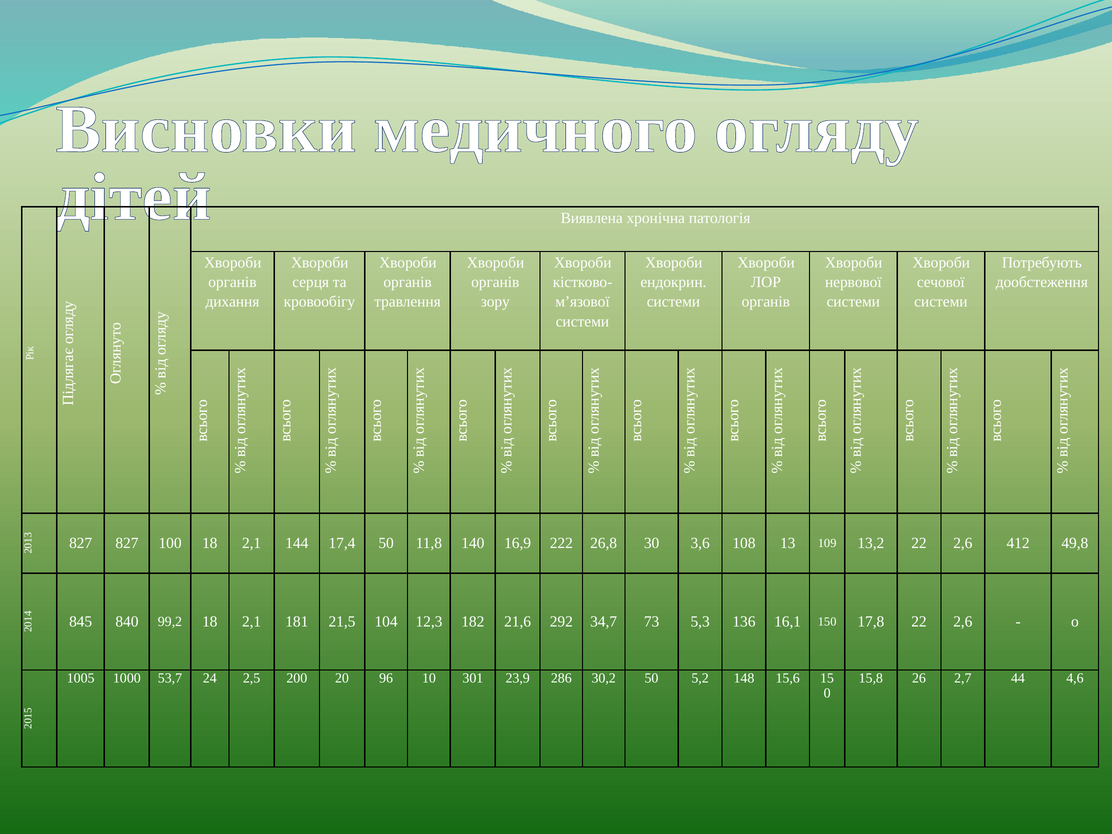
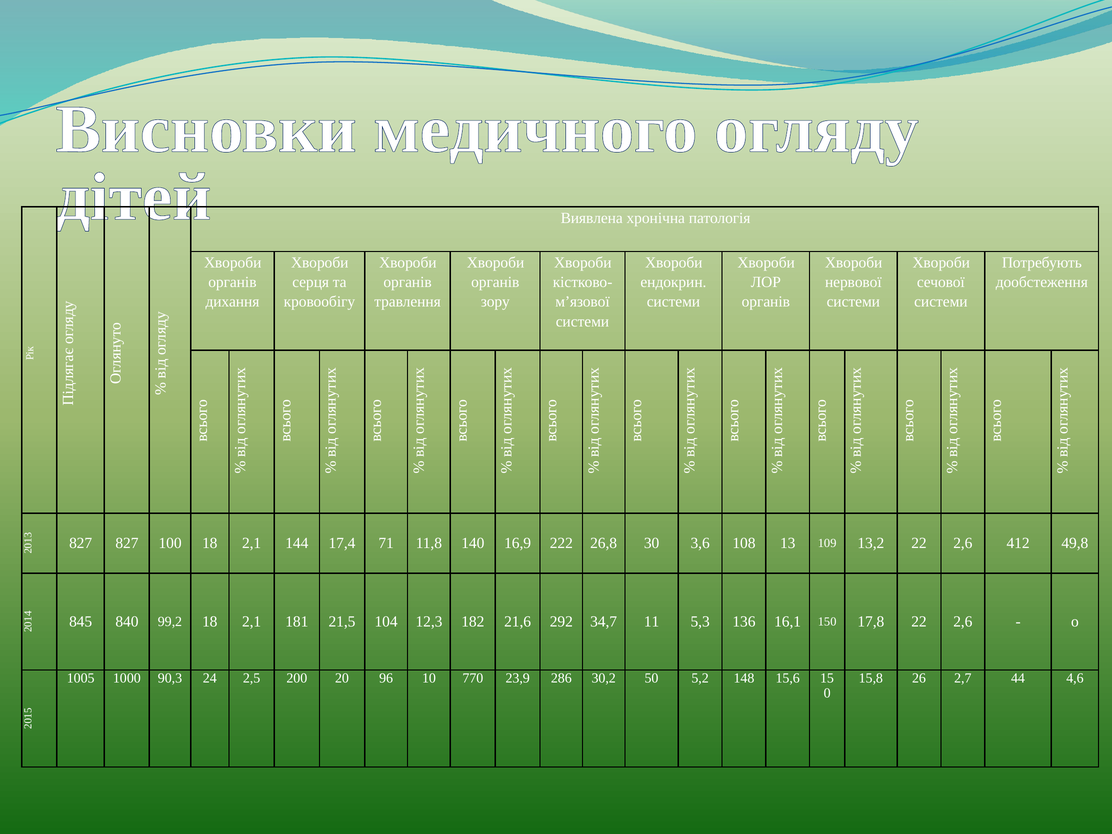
17,4 50: 50 -> 71
73: 73 -> 11
53,7: 53,7 -> 90,3
301: 301 -> 770
